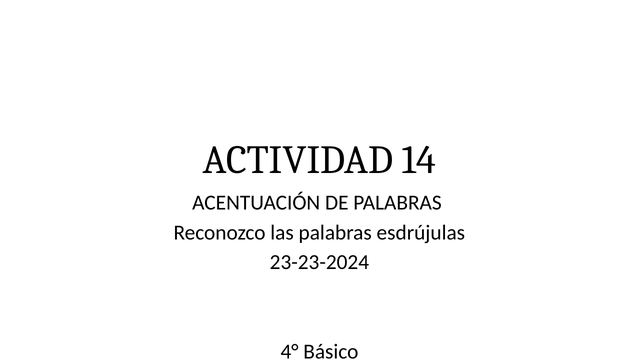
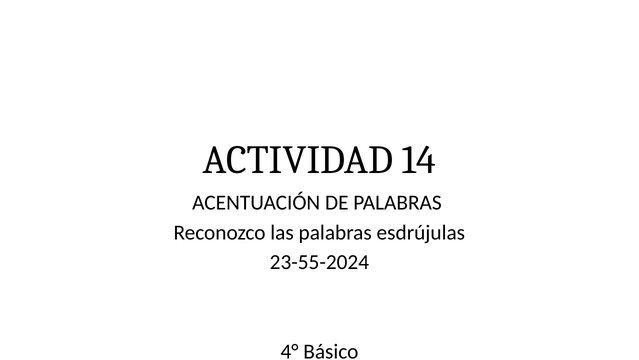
23-23-2024: 23-23-2024 -> 23-55-2024
